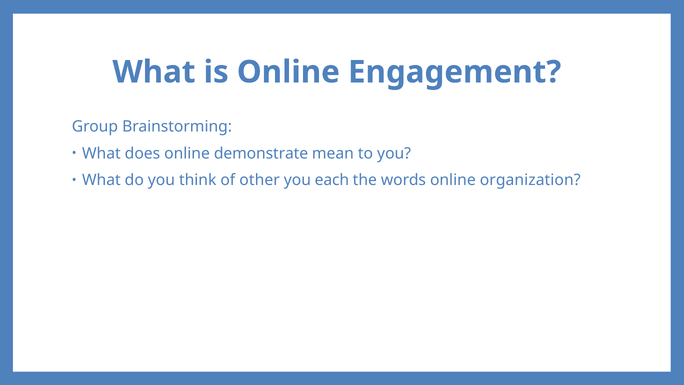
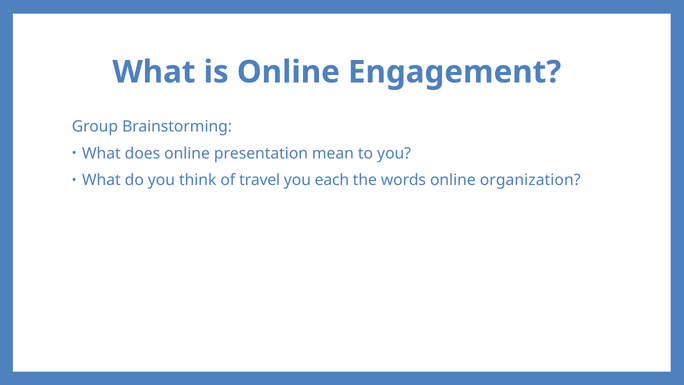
demonstrate: demonstrate -> presentation
other: other -> travel
